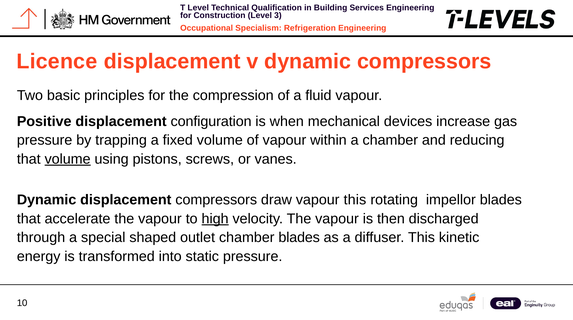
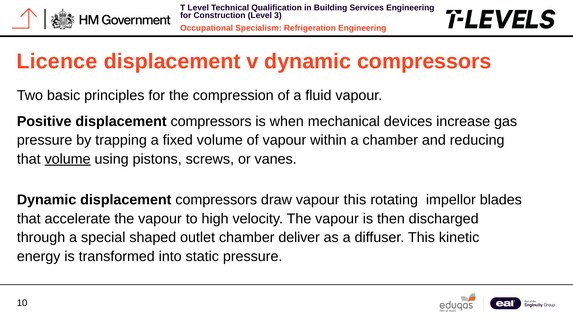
Positive displacement configuration: configuration -> compressors
high underline: present -> none
chamber blades: blades -> deliver
